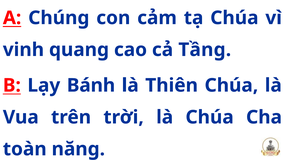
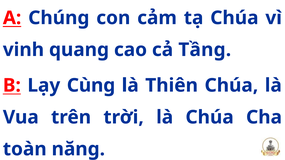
Bánh: Bánh -> Cùng
